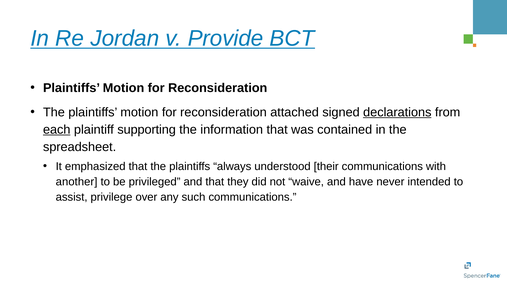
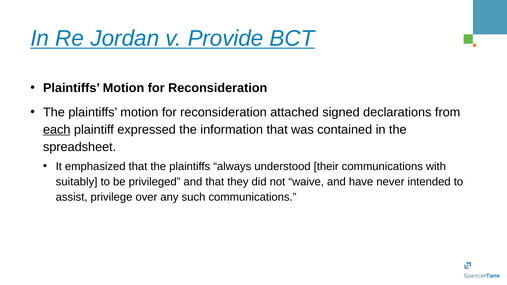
declarations underline: present -> none
supporting: supporting -> expressed
another: another -> suitably
